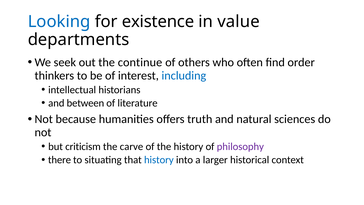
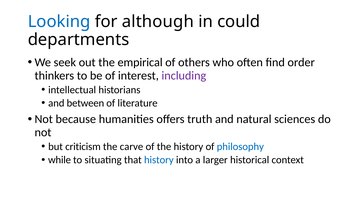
existence: existence -> although
value: value -> could
continue: continue -> empirical
including colour: blue -> purple
philosophy colour: purple -> blue
there: there -> while
